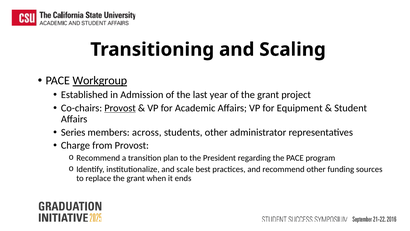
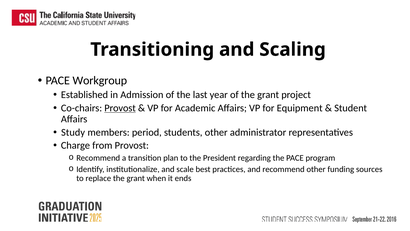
Workgroup underline: present -> none
Series: Series -> Study
across: across -> period
